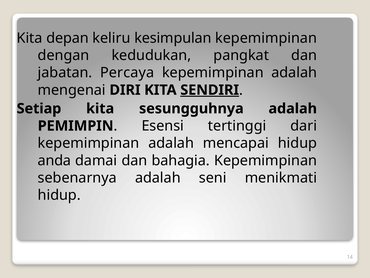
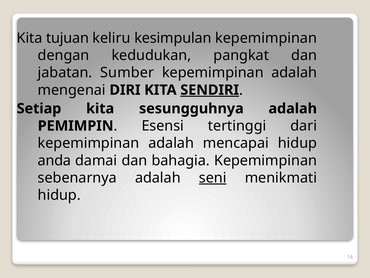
depan: depan -> tujuan
Percaya: Percaya -> Sumber
seni underline: none -> present
